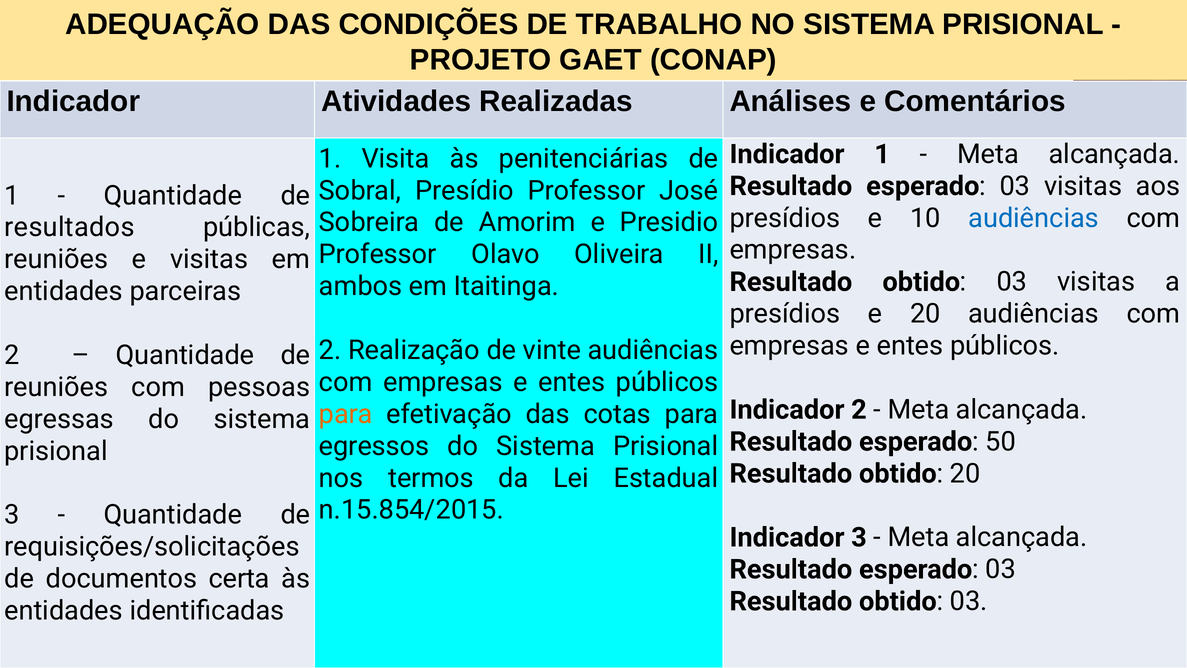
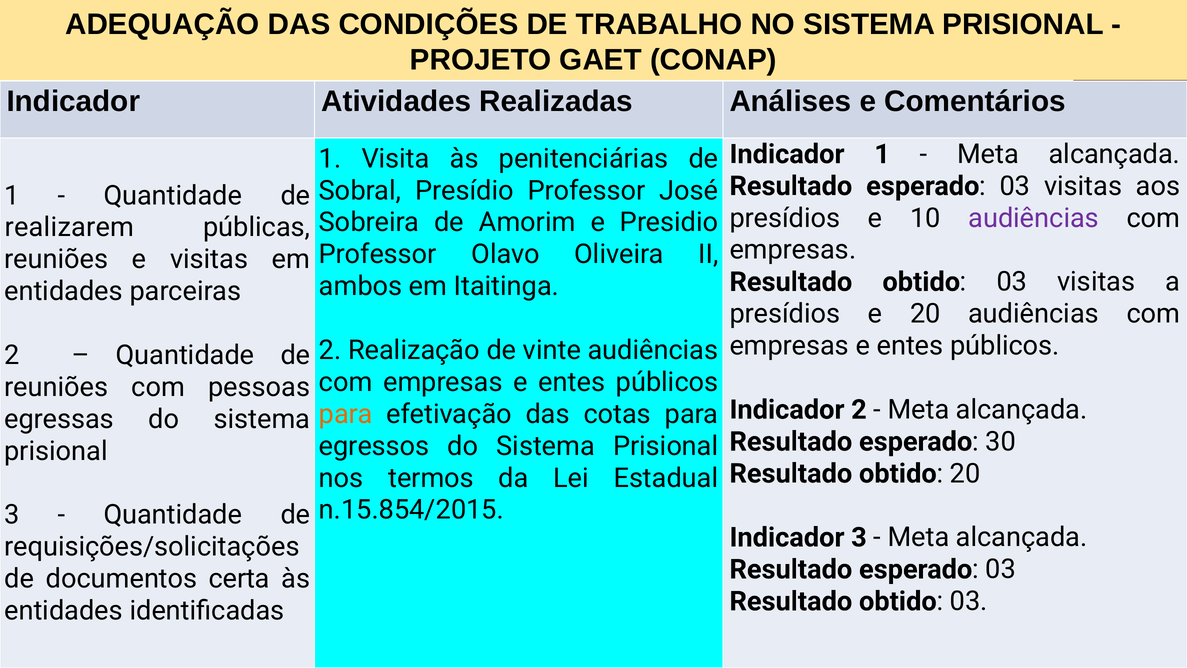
audiências at (1034, 218) colour: blue -> purple
resultados: resultados -> realizarem
50: 50 -> 30
